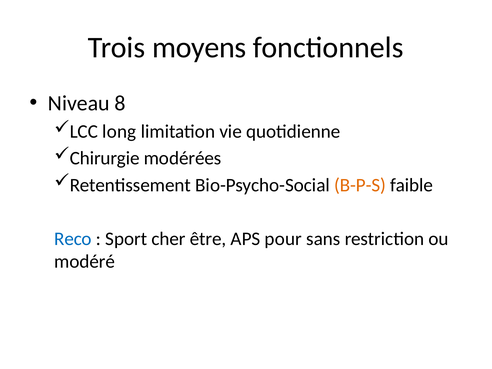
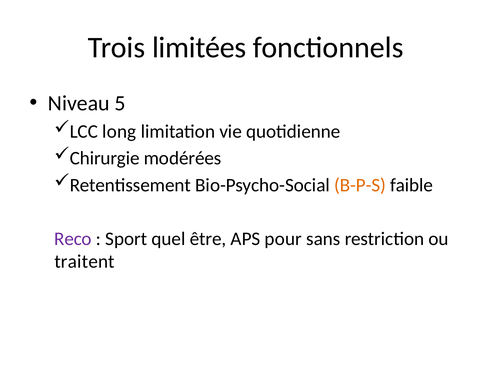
moyens: moyens -> limitées
8: 8 -> 5
Reco colour: blue -> purple
cher: cher -> quel
modéré: modéré -> traitent
